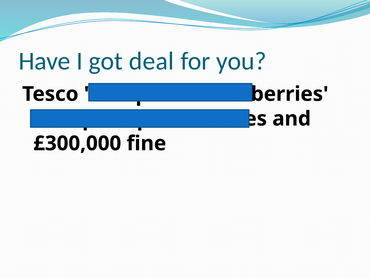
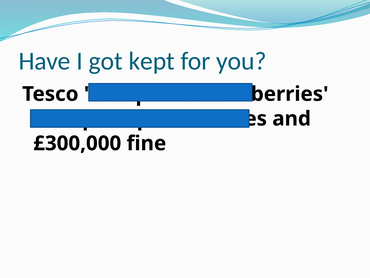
got deal: deal -> kept
